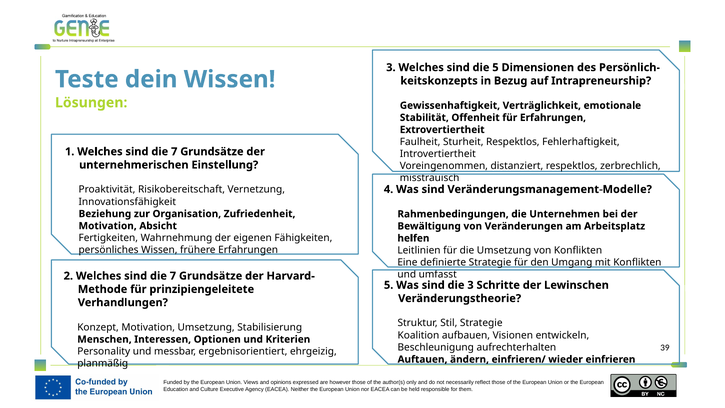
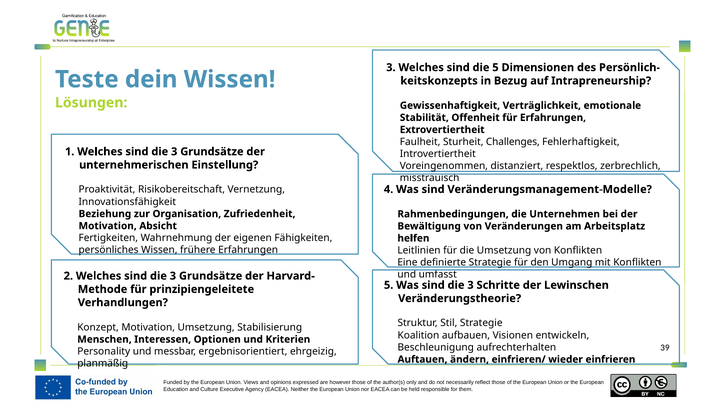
Sturheit Respektlos: Respektlos -> Challenges
7 at (174, 152): 7 -> 3
7 at (173, 276): 7 -> 3
